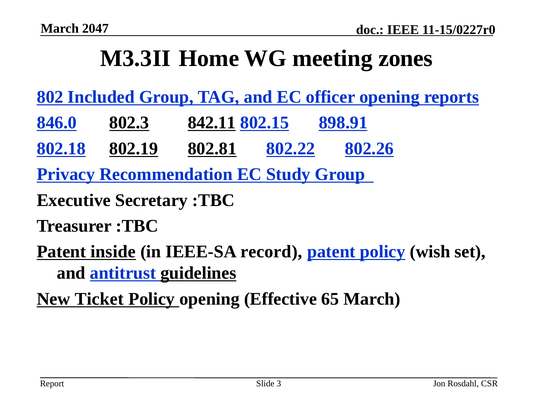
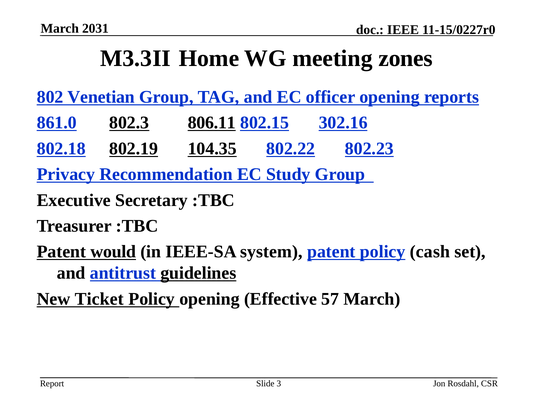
2047: 2047 -> 2031
Included: Included -> Venetian
846.0: 846.0 -> 861.0
842.11: 842.11 -> 806.11
898.91: 898.91 -> 302.16
802.81: 802.81 -> 104.35
802.26: 802.26 -> 802.23
inside: inside -> would
record: record -> system
wish: wish -> cash
65: 65 -> 57
